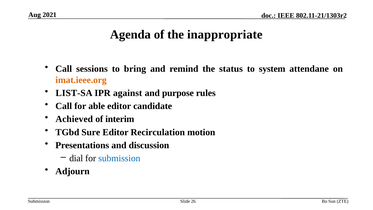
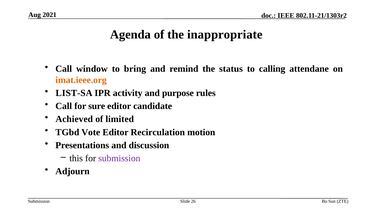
sessions: sessions -> window
system: system -> calling
against: against -> activity
able: able -> sure
interim: interim -> limited
Sure: Sure -> Vote
dial: dial -> this
submission at (119, 158) colour: blue -> purple
